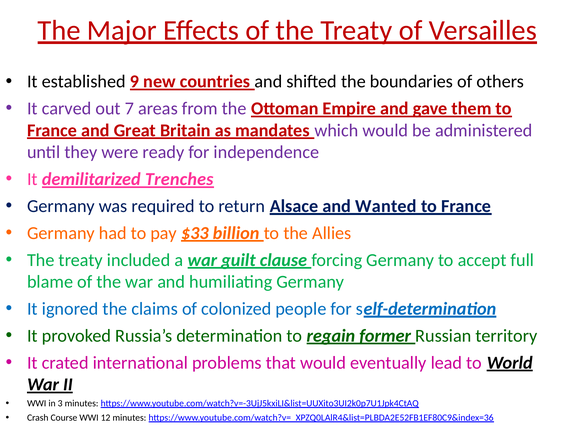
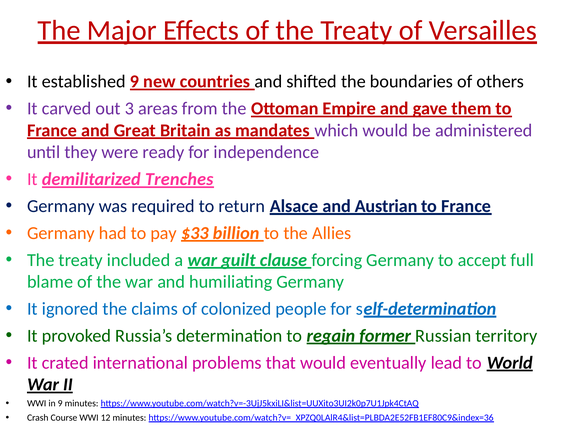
7: 7 -> 3
Wanted: Wanted -> Austrian
in 3: 3 -> 9
